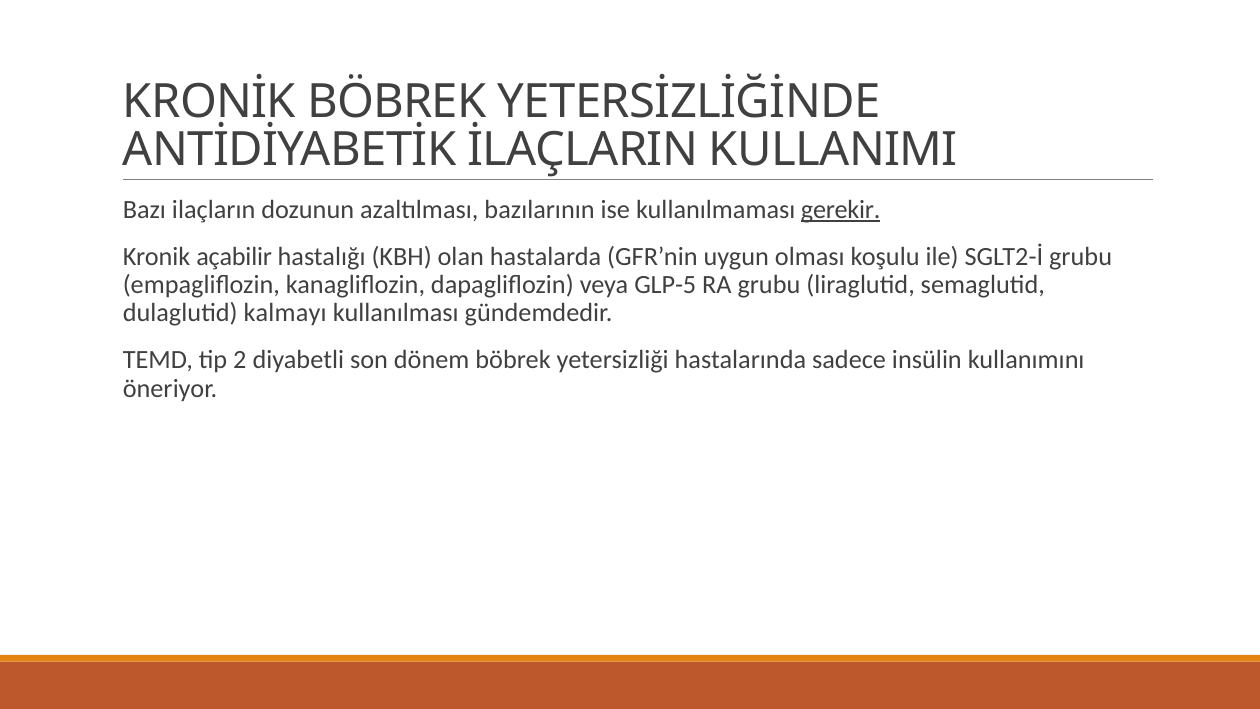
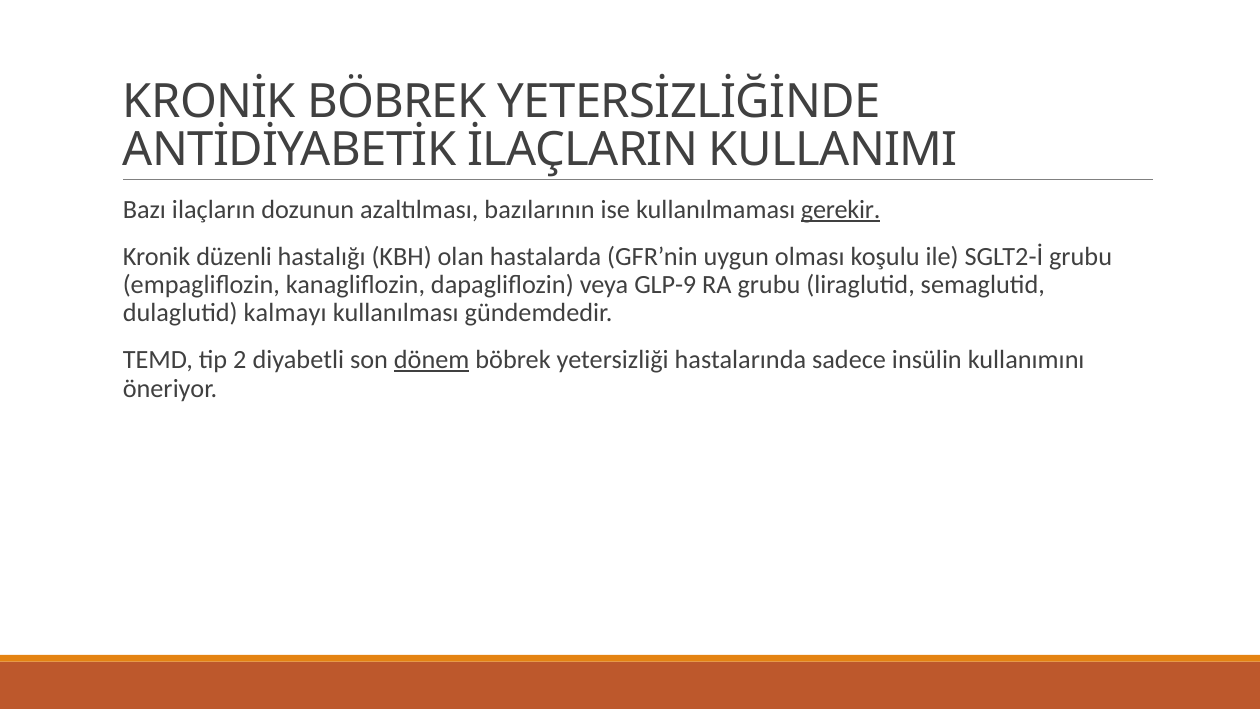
açabilir: açabilir -> düzenli
GLP-5: GLP-5 -> GLP-9
dönem underline: none -> present
